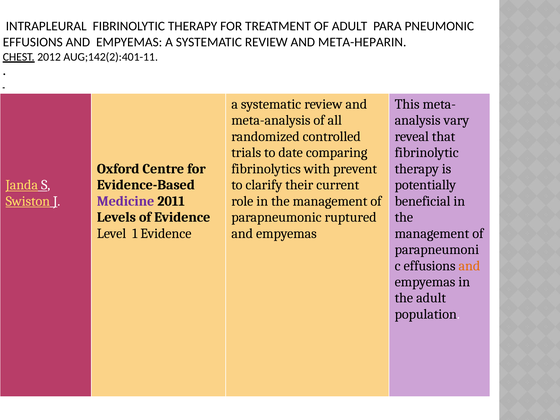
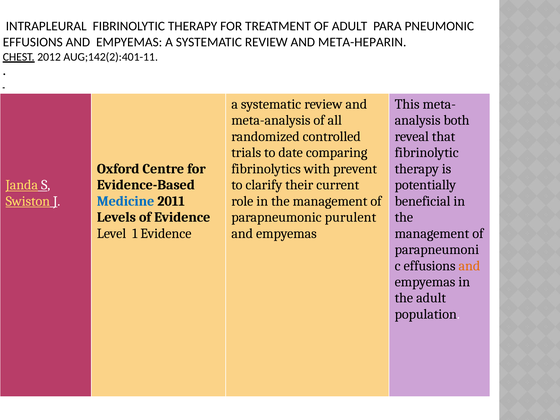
vary: vary -> both
Medicine colour: purple -> blue
ruptured: ruptured -> purulent
